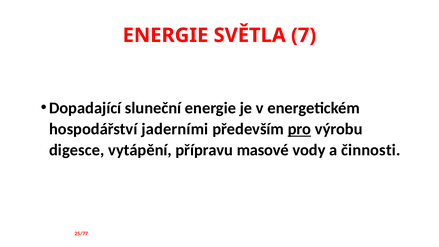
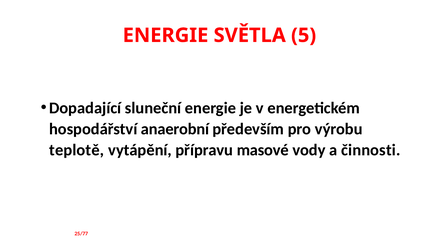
7: 7 -> 5
jaderními: jaderními -> anaerobní
pro underline: present -> none
digesce: digesce -> teplotě
